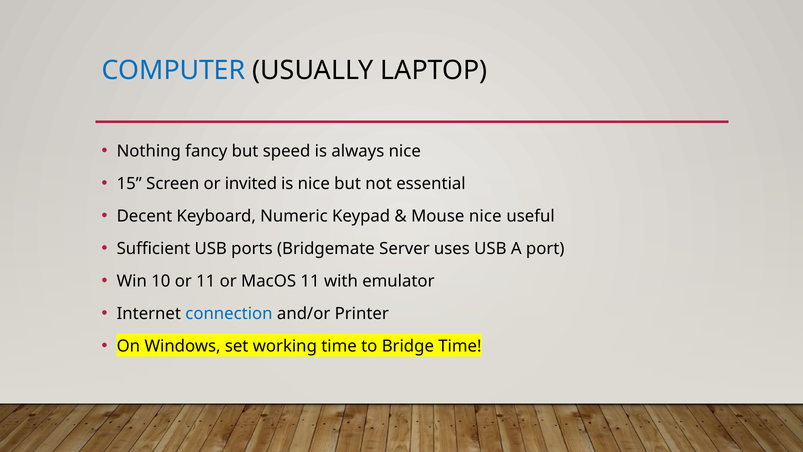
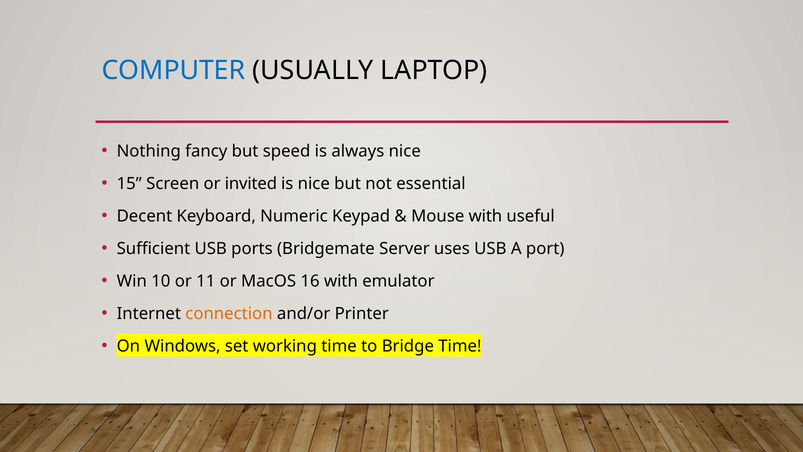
Mouse nice: nice -> with
MacOS 11: 11 -> 16
connection colour: blue -> orange
